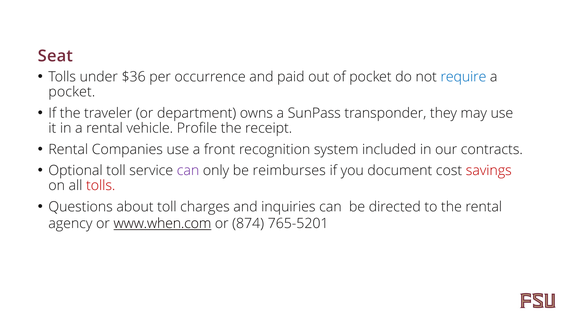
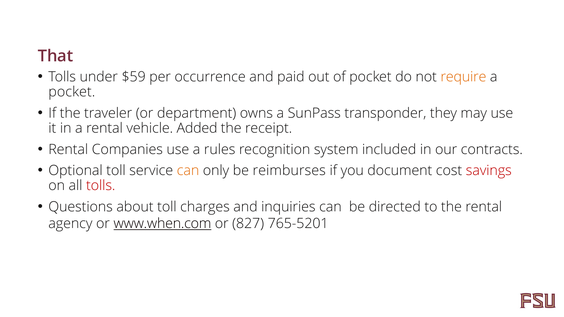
Seat: Seat -> That
$36: $36 -> $59
require colour: blue -> orange
Profile: Profile -> Added
front: front -> rules
can at (188, 171) colour: purple -> orange
874: 874 -> 827
